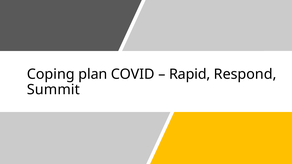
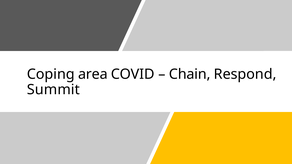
plan: plan -> area
Rapid: Rapid -> Chain
